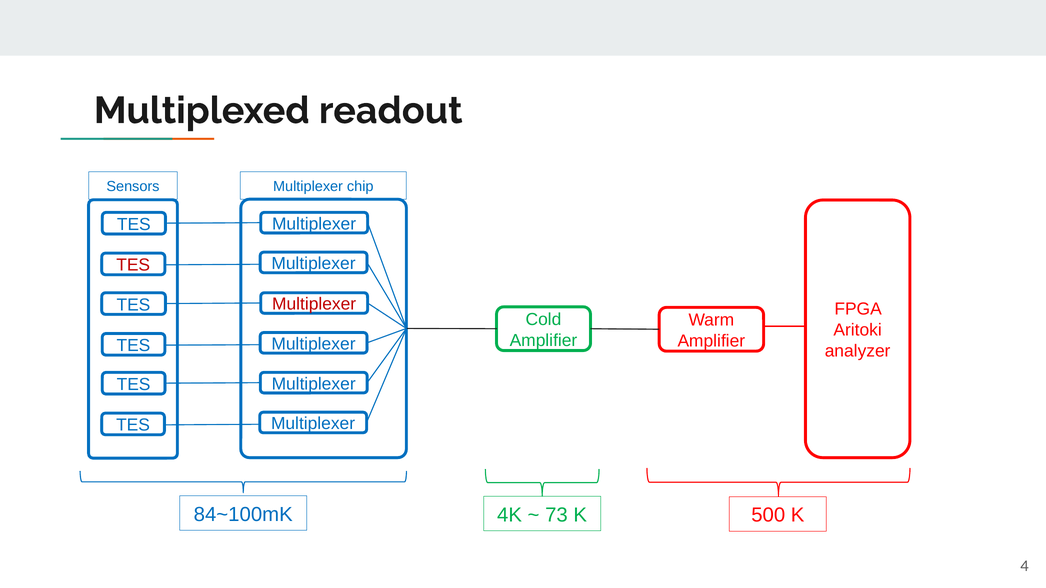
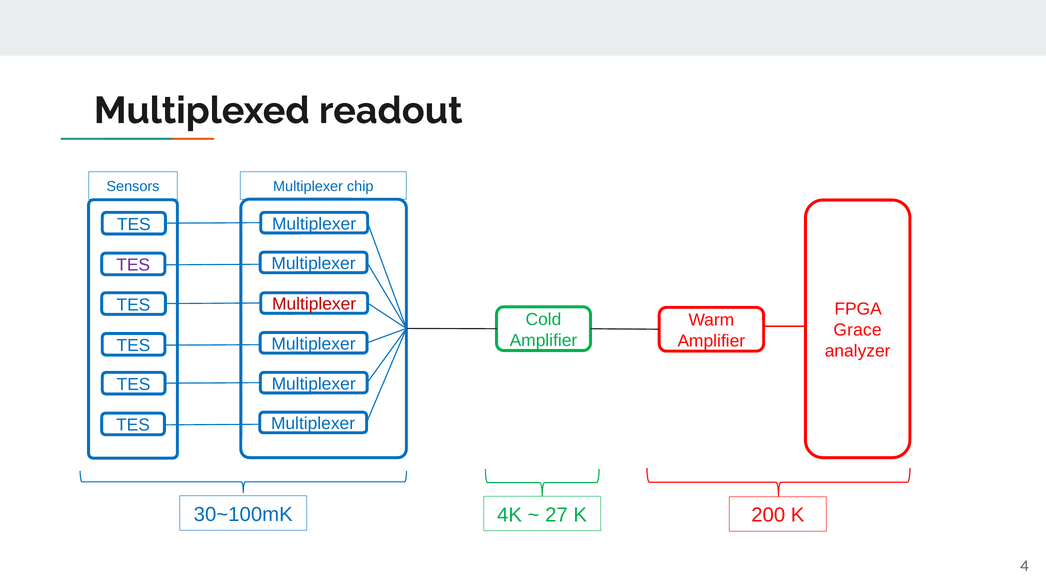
TES at (133, 265) colour: red -> purple
Aritoki: Aritoki -> Grace
84~100mK: 84~100mK -> 30~100mK
73: 73 -> 27
500: 500 -> 200
